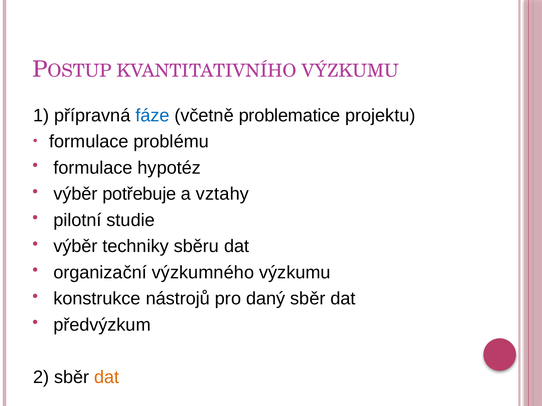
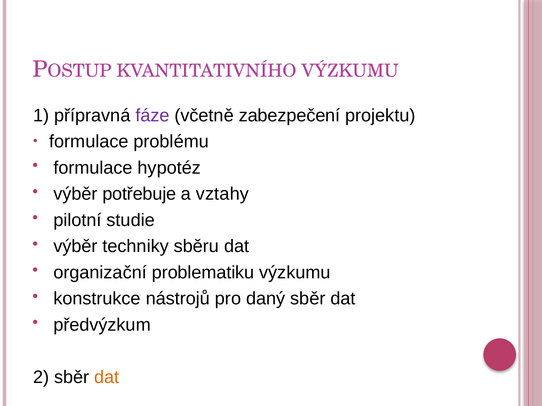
fáze colour: blue -> purple
problematice: problematice -> zabezpečení
výzkumného: výzkumného -> problematiku
